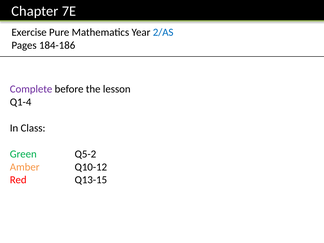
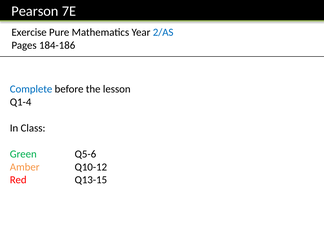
Chapter: Chapter -> Pearson
Complete colour: purple -> blue
Q5-2: Q5-2 -> Q5-6
